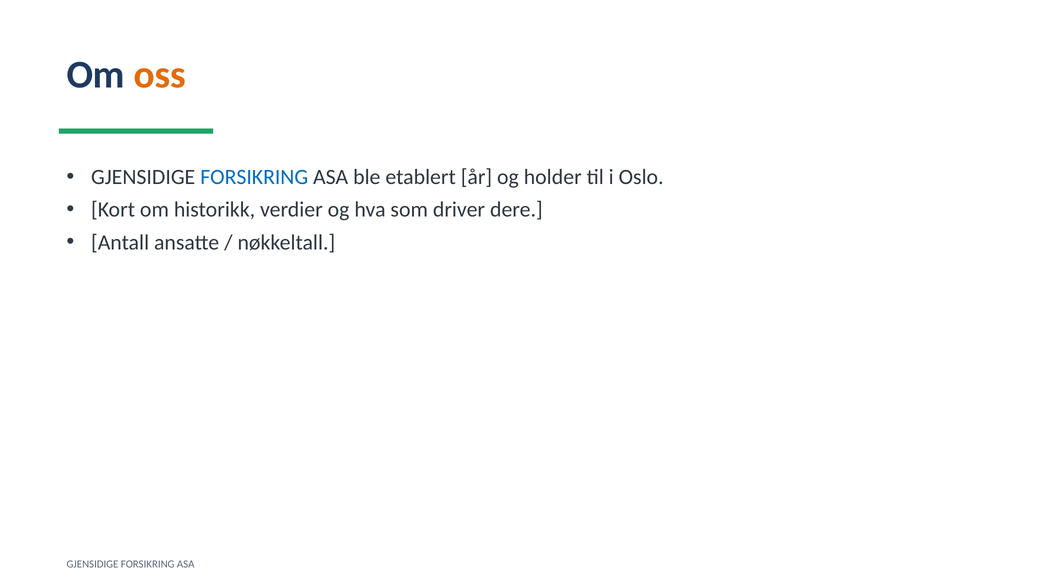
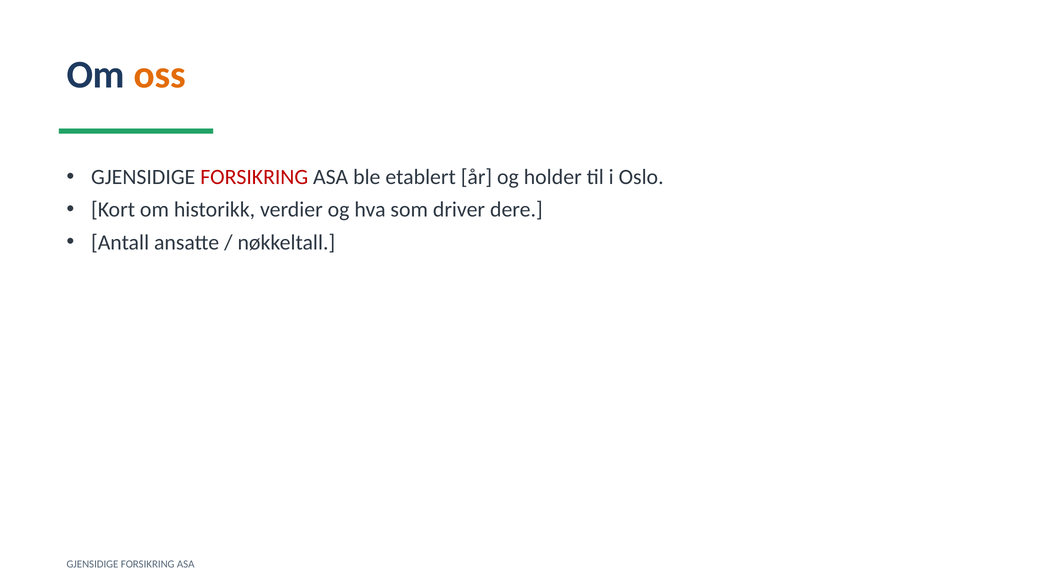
FORSIKRING at (254, 177) colour: blue -> red
